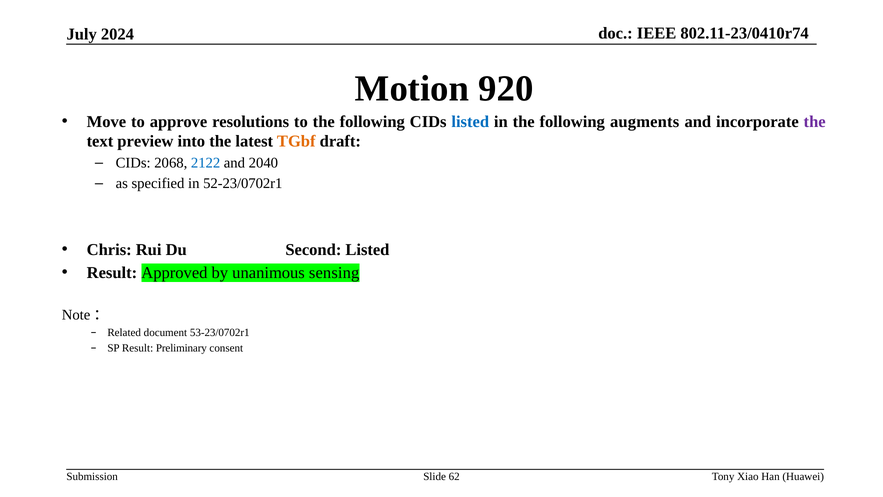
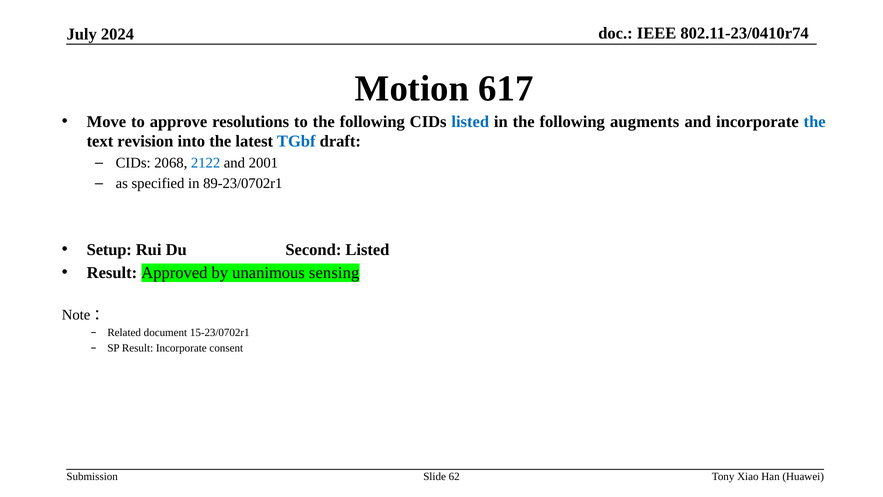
920: 920 -> 617
the at (815, 121) colour: purple -> blue
preview: preview -> revision
TGbf colour: orange -> blue
2040: 2040 -> 2001
52-23/0702r1: 52-23/0702r1 -> 89-23/0702r1
Chris: Chris -> Setup
53-23/0702r1: 53-23/0702r1 -> 15-23/0702r1
Result Preliminary: Preliminary -> Incorporate
